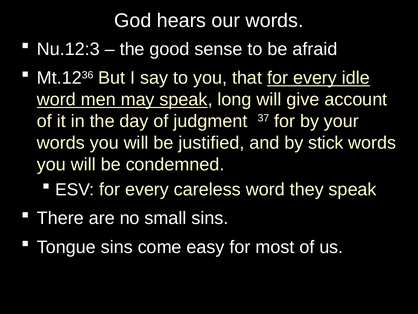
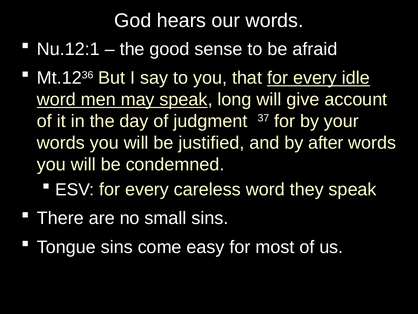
Nu.12:3: Nu.12:3 -> Nu.12:1
stick: stick -> after
